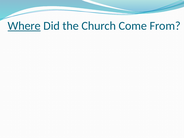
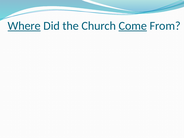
Come underline: none -> present
